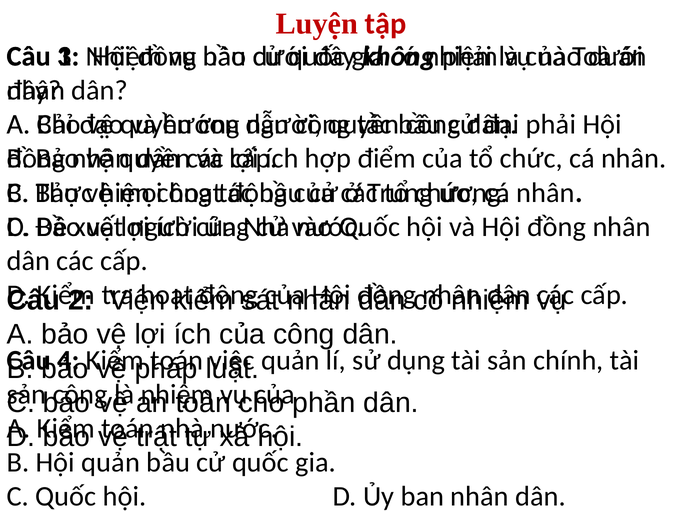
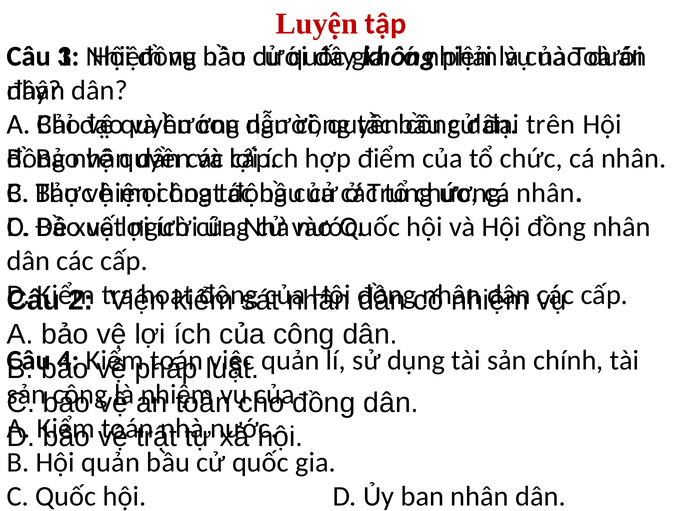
phải at (551, 125): phải -> trên
phần at (324, 403): phần -> đồng
